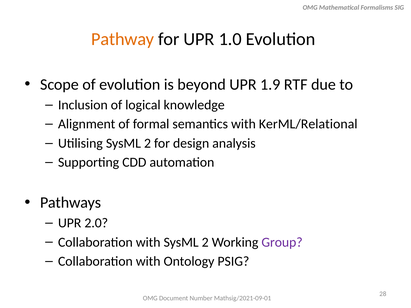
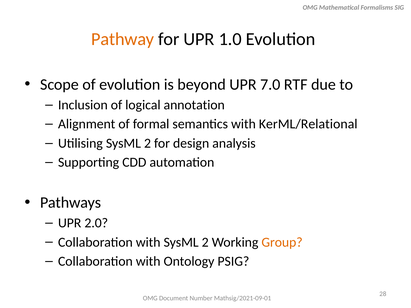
1.9: 1.9 -> 7.0
knowledge: knowledge -> annotation
Group colour: purple -> orange
